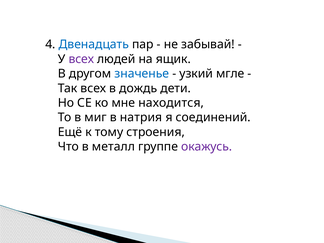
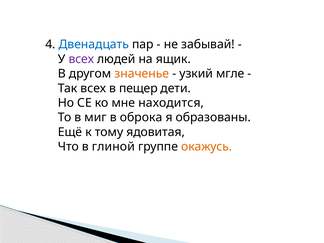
значенье colour: blue -> orange
дождь: дождь -> пещер
натрия: натрия -> оброка
соединений: соединений -> образованы
строения: строения -> ядовитая
металл: металл -> глиной
окажусь colour: purple -> orange
